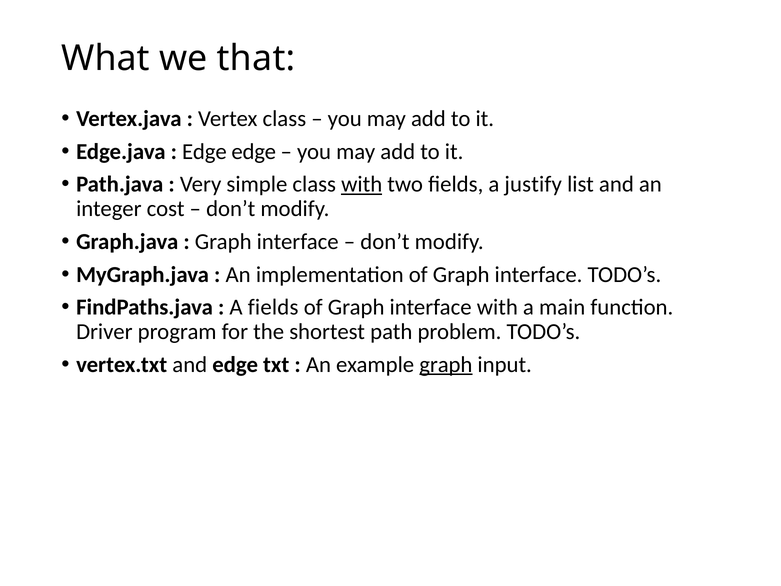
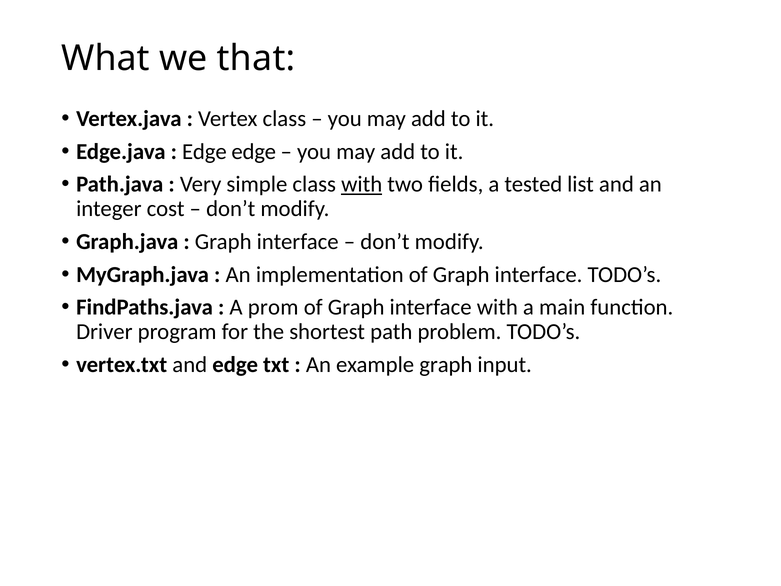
justify: justify -> tested
A fields: fields -> prom
graph at (446, 364) underline: present -> none
